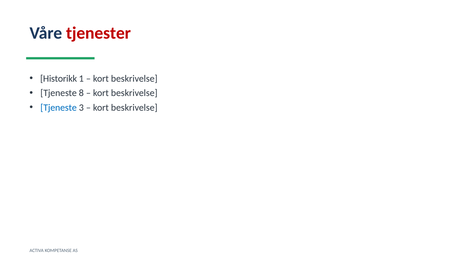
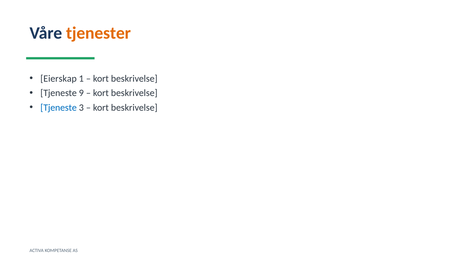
tjenester colour: red -> orange
Historikk: Historikk -> Eierskap
8: 8 -> 9
